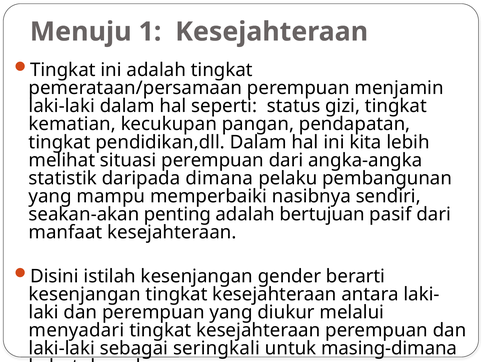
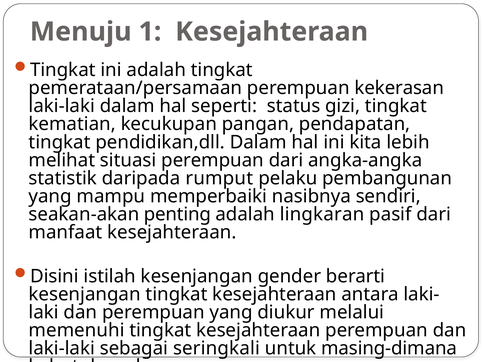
menjamin: menjamin -> kekerasan
dimana: dimana -> rumput
bertujuan: bertujuan -> lingkaran
menyadari: menyadari -> memenuhi
